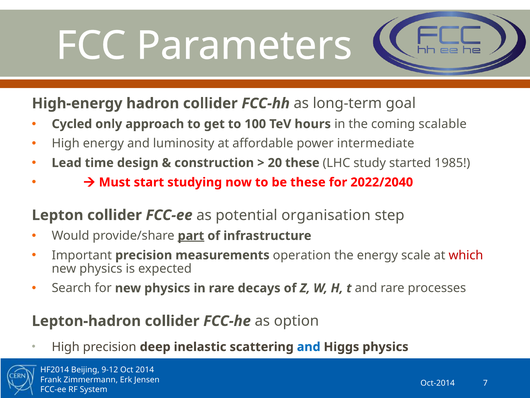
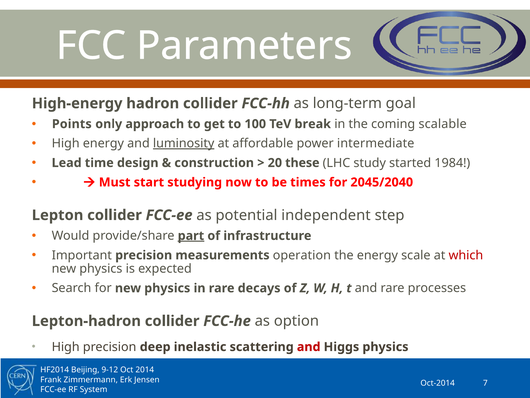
Cycled: Cycled -> Points
hours: hours -> break
luminosity underline: none -> present
1985: 1985 -> 1984
be these: these -> times
2022/2040: 2022/2040 -> 2045/2040
organisation: organisation -> independent
and at (309, 346) colour: blue -> red
